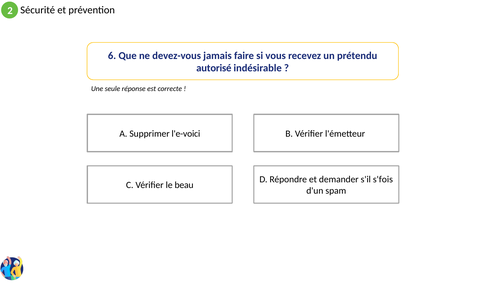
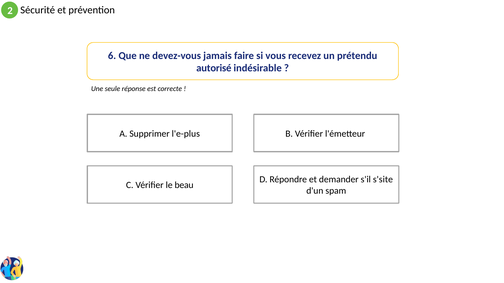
l'e-voici: l'e-voici -> l'e-plus
s'fois: s'fois -> s'site
